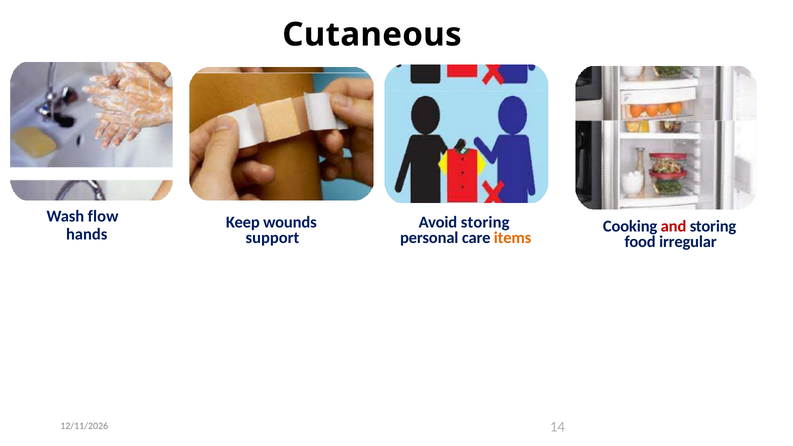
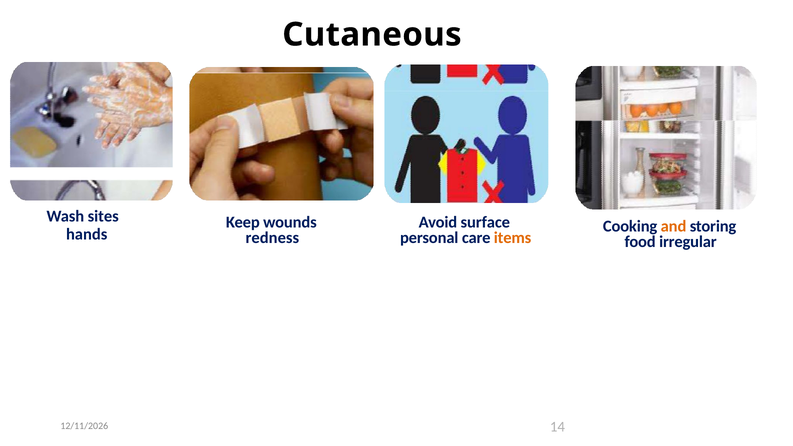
flow: flow -> sites
Avoid storing: storing -> surface
and colour: red -> orange
support: support -> redness
